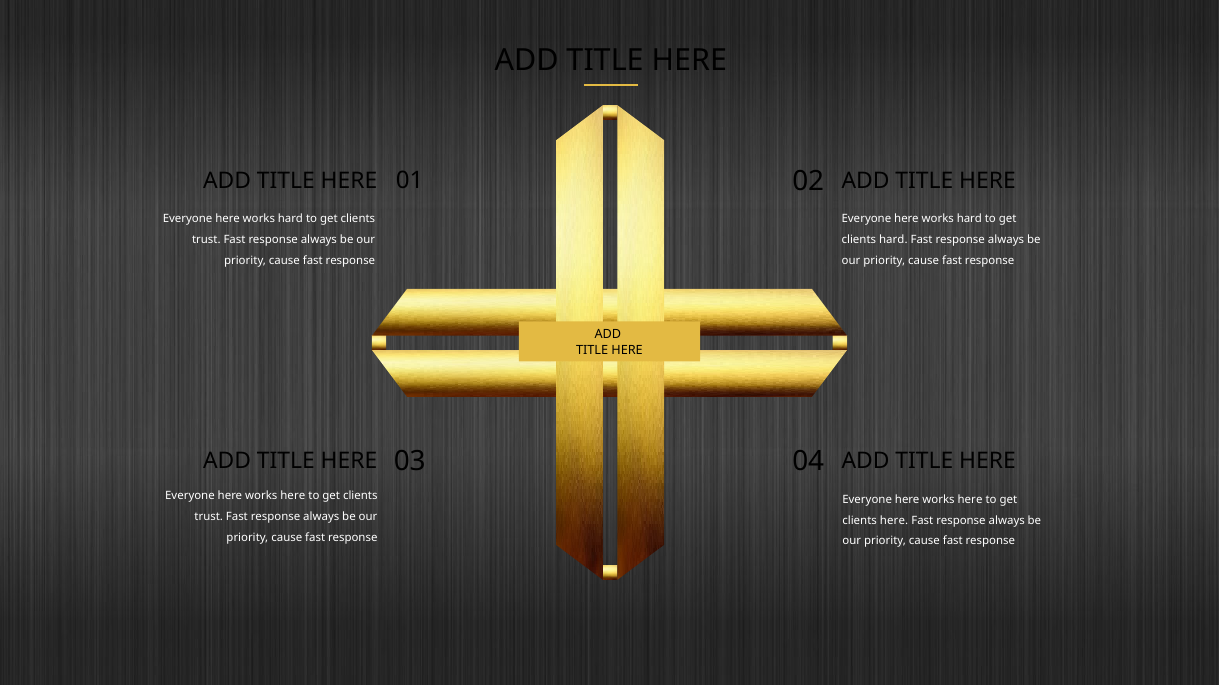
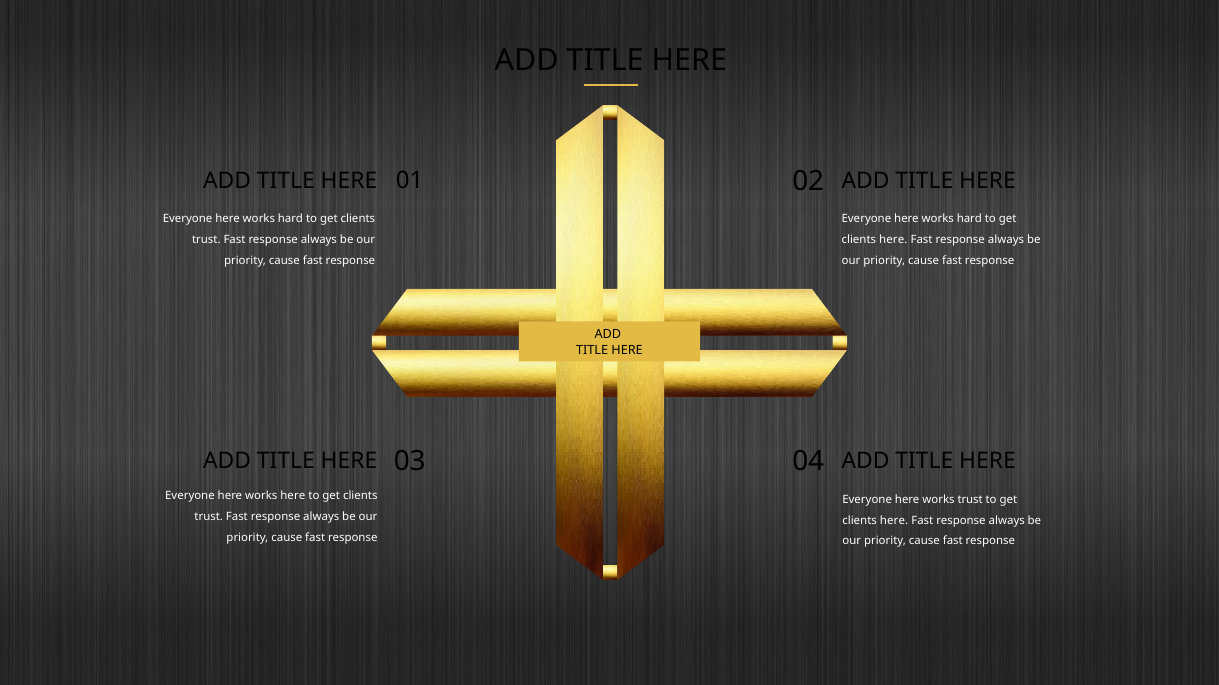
hard at (893, 240): hard -> here
here at (970, 500): here -> trust
